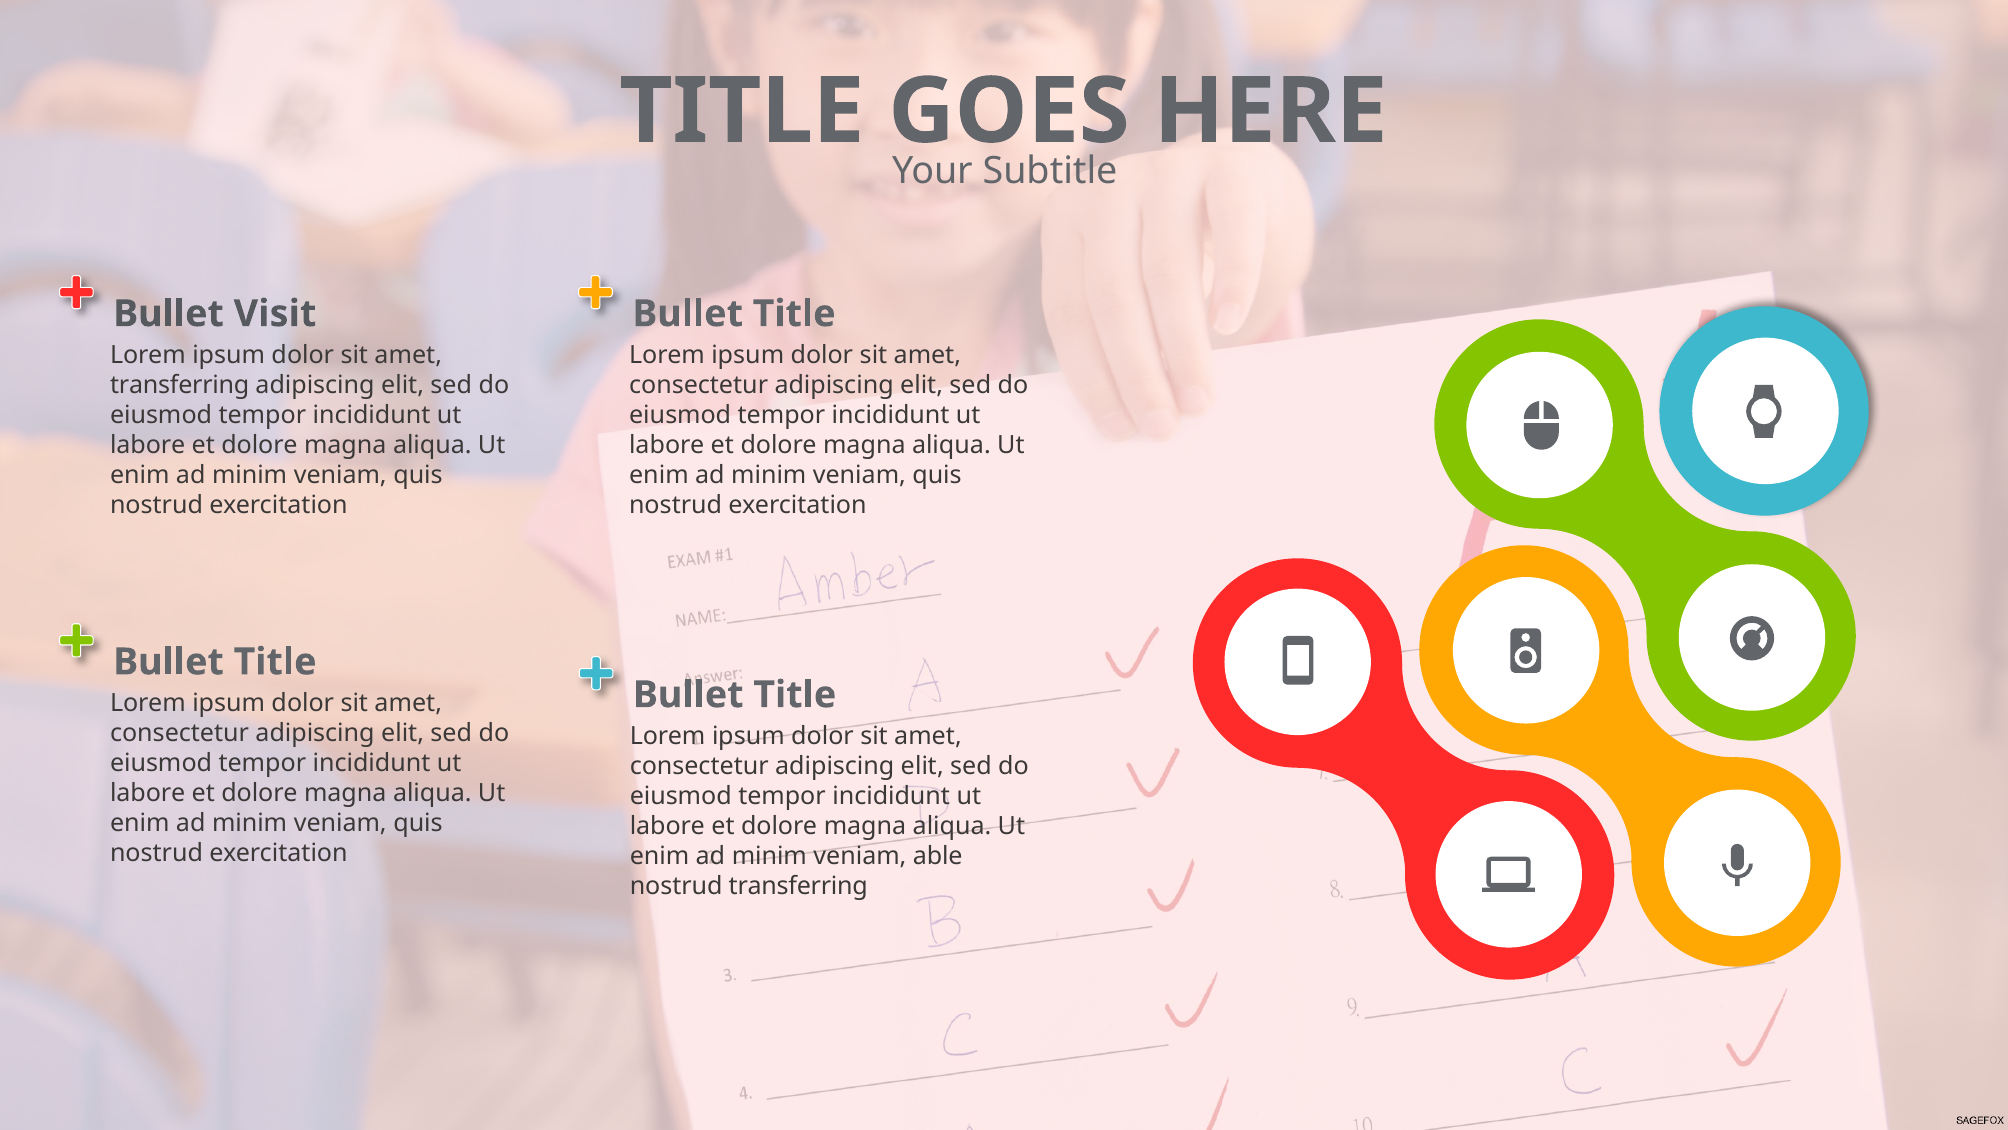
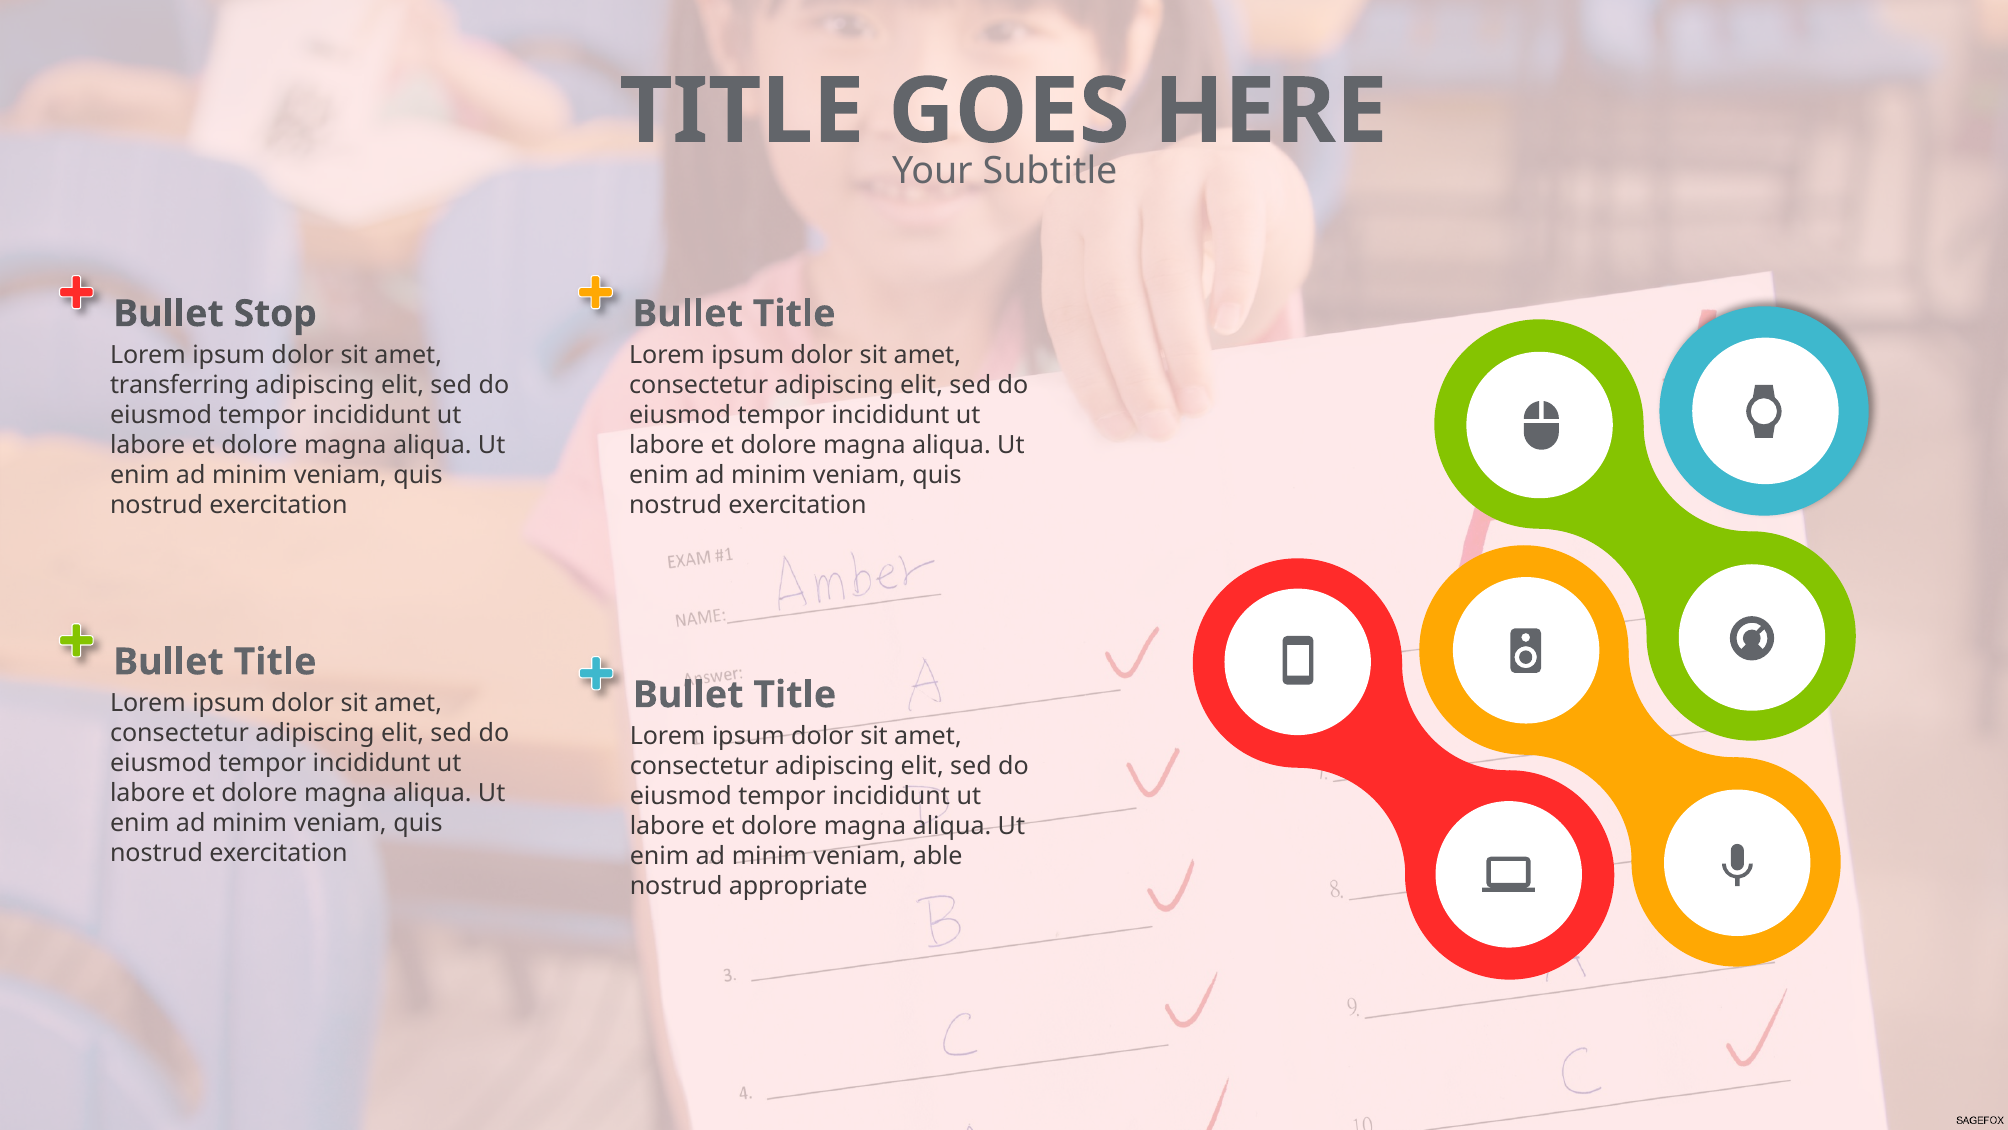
Visit: Visit -> Stop
nostrud transferring: transferring -> appropriate
